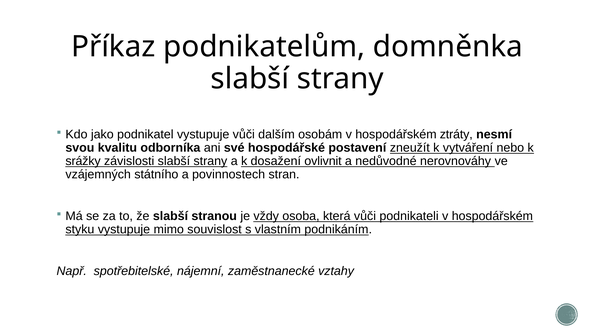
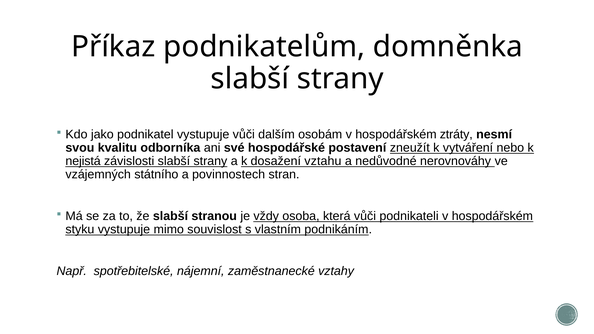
srážky: srážky -> nejistá
ovlivnit: ovlivnit -> vztahu
